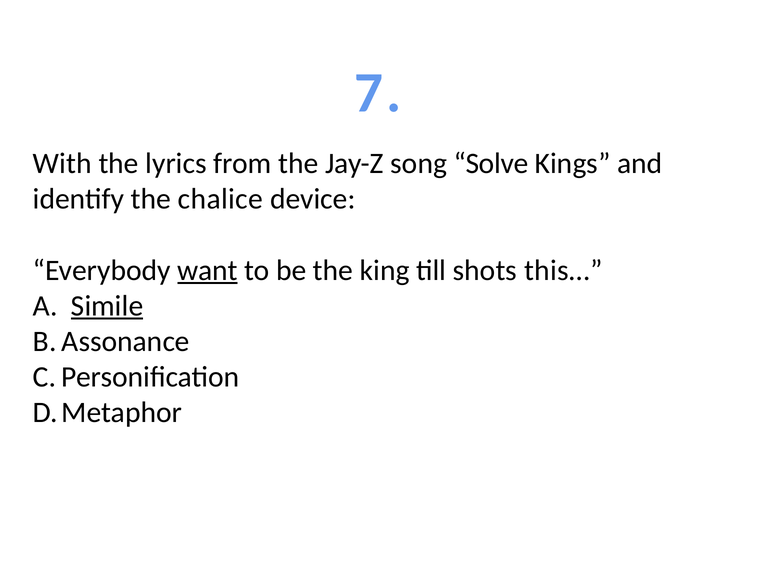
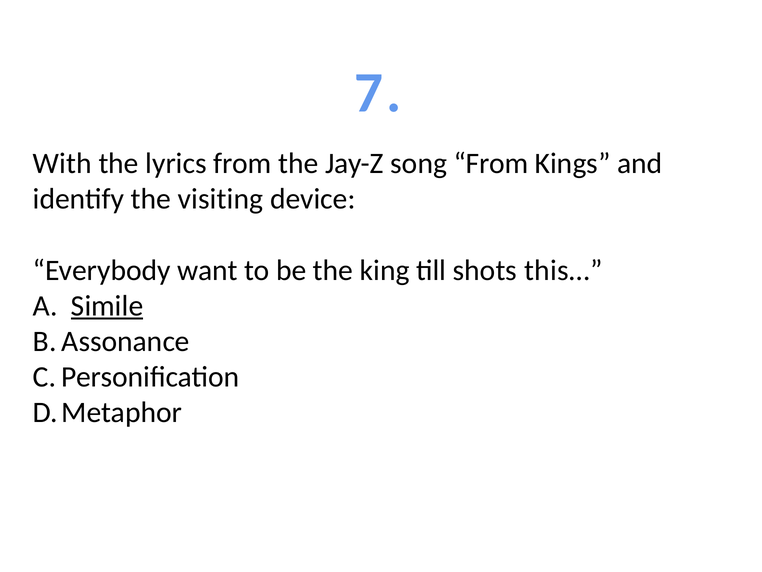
song Solve: Solve -> From
chalice: chalice -> visiting
want underline: present -> none
